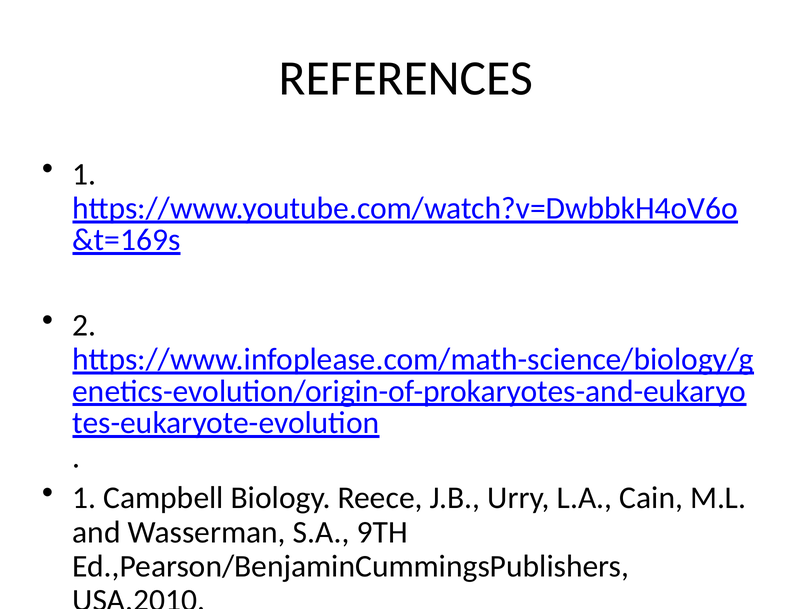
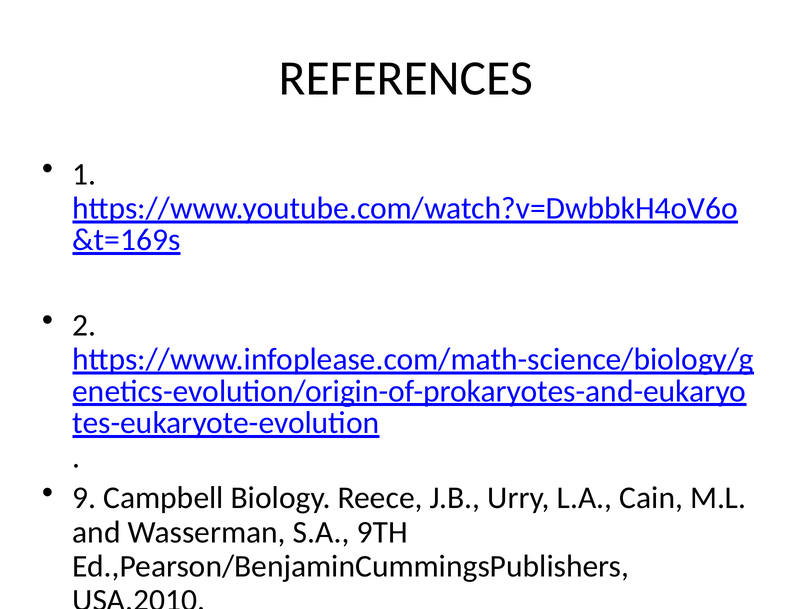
1 at (84, 498): 1 -> 9
